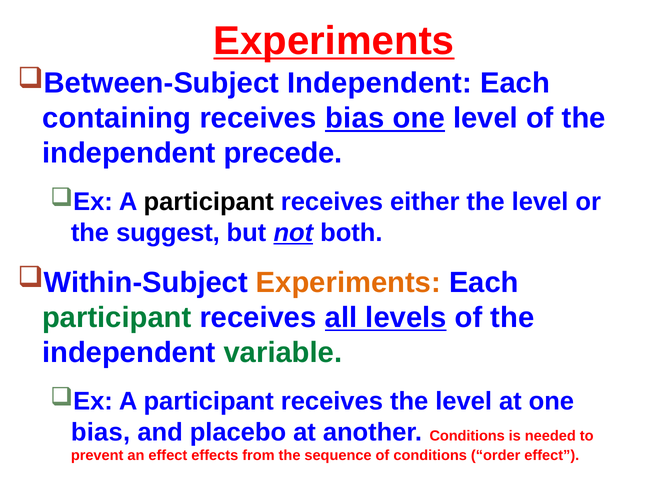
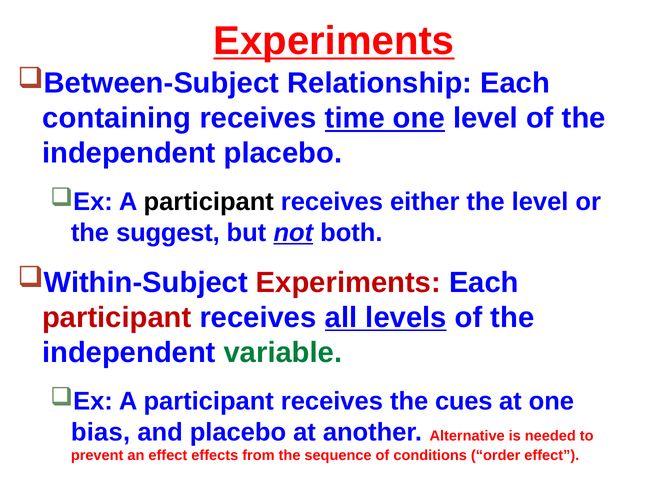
Independent at (380, 83): Independent -> Relationship
receives bias: bias -> time
independent precede: precede -> placebo
Experiments at (348, 282) colour: orange -> red
participant at (117, 317) colour: green -> red
receives the level: level -> cues
another Conditions: Conditions -> Alternative
